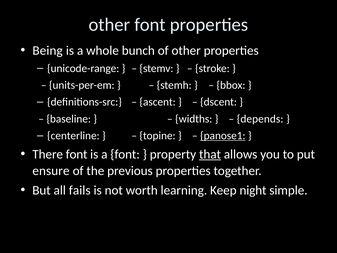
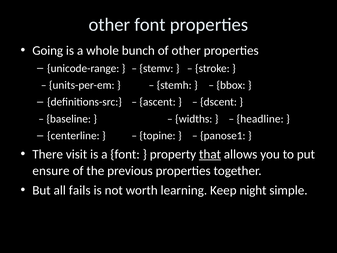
Being: Being -> Going
depends: depends -> headline
panose1 underline: present -> none
There font: font -> visit
